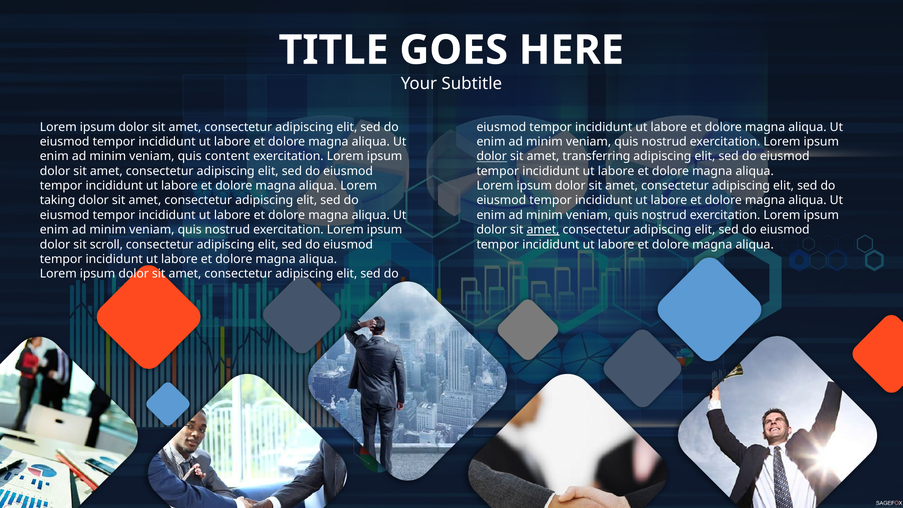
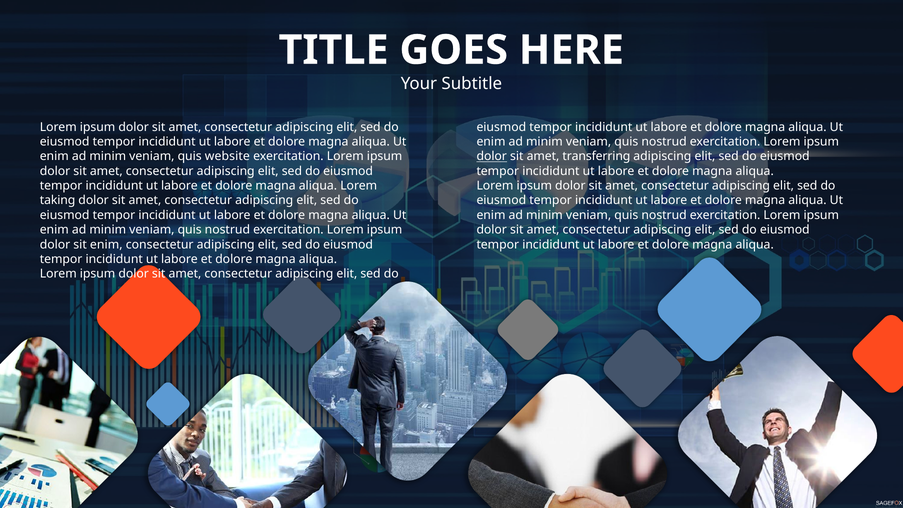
content: content -> website
amet at (543, 230) underline: present -> none
sit scroll: scroll -> enim
